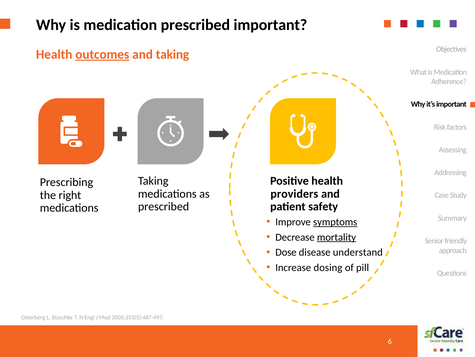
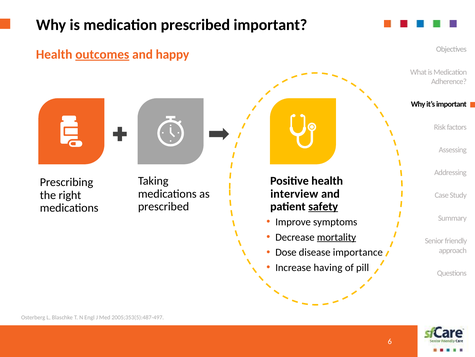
and taking: taking -> happy
providers: providers -> interview
safety underline: none -> present
symptoms underline: present -> none
understand: understand -> importance
dosing: dosing -> having
